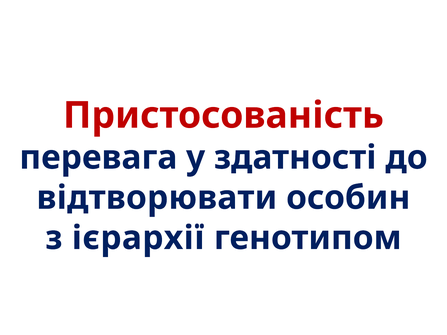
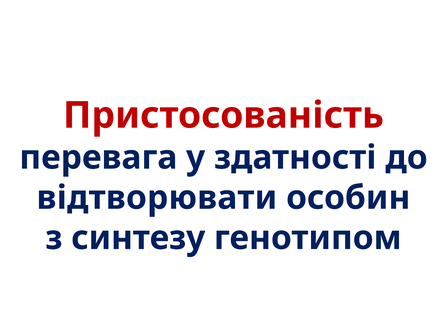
ієрархії: ієрархії -> синтезу
